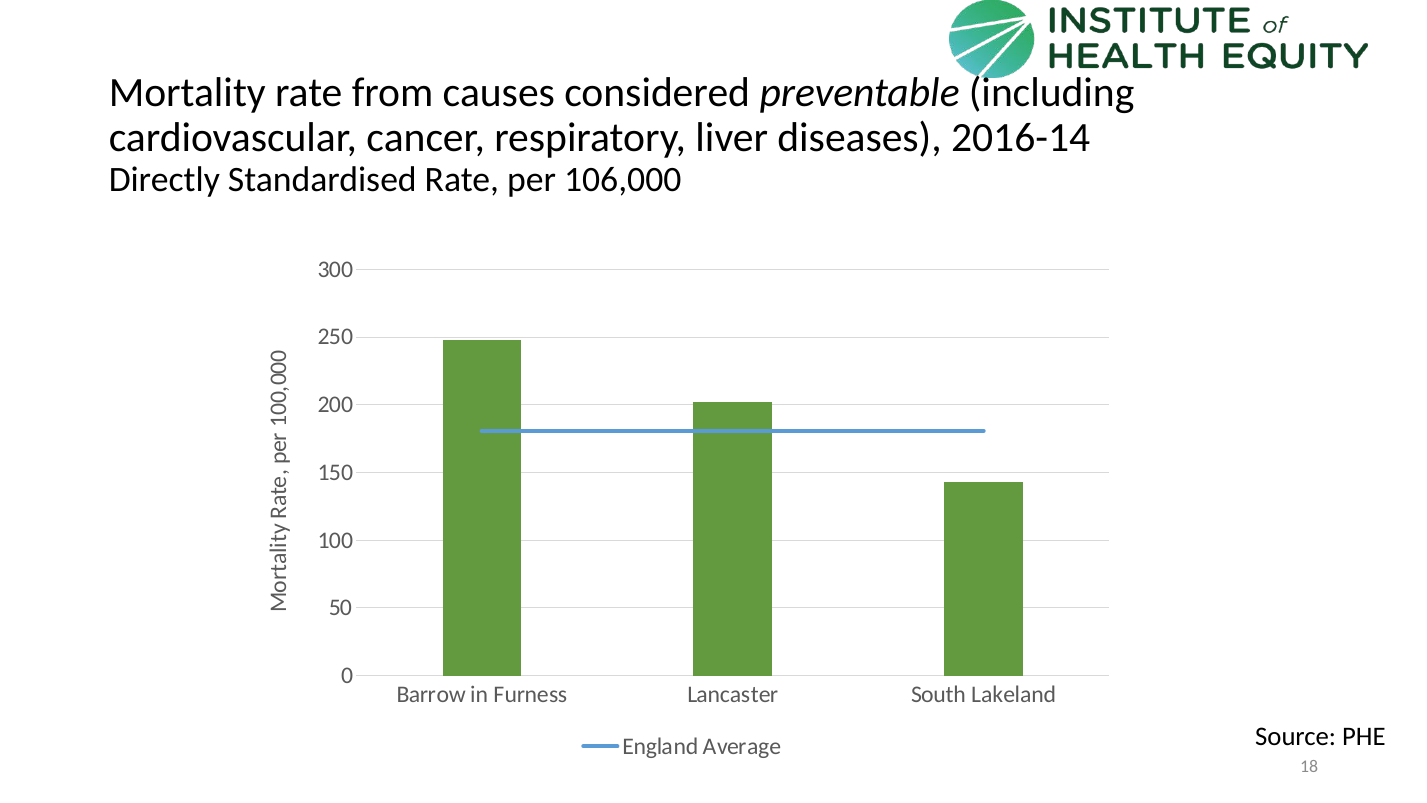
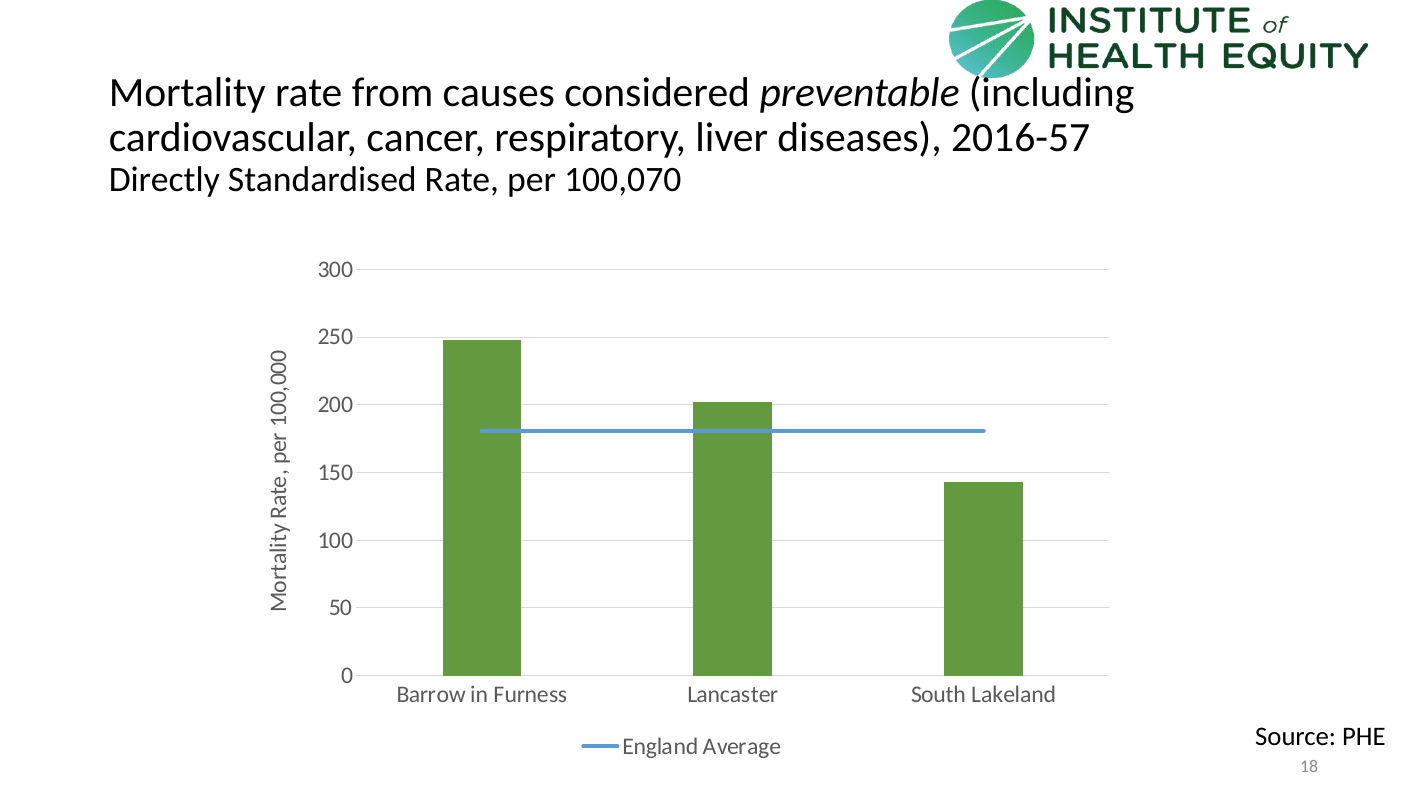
2016-14: 2016-14 -> 2016-57
106,000: 106,000 -> 100,070
